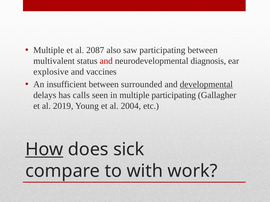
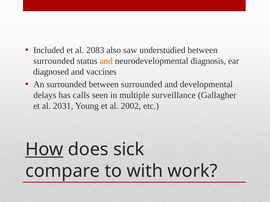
Multiple at (49, 50): Multiple -> Included
2087: 2087 -> 2083
saw participating: participating -> understudied
multivalent at (54, 61): multivalent -> surrounded
and at (106, 61) colour: red -> orange
explosive: explosive -> diagnosed
An insufficient: insufficient -> surrounded
developmental underline: present -> none
multiple participating: participating -> surveillance
2019: 2019 -> 2031
2004: 2004 -> 2002
